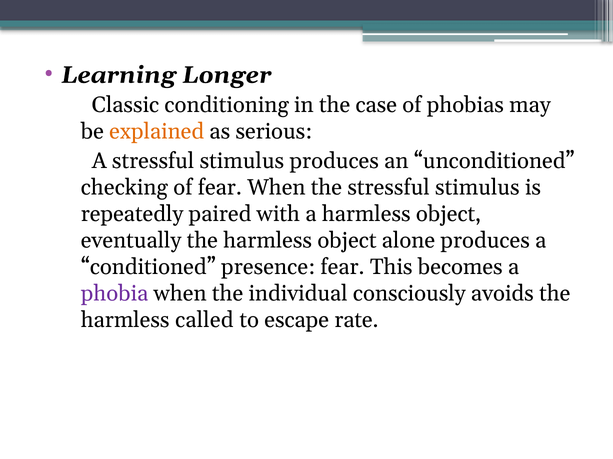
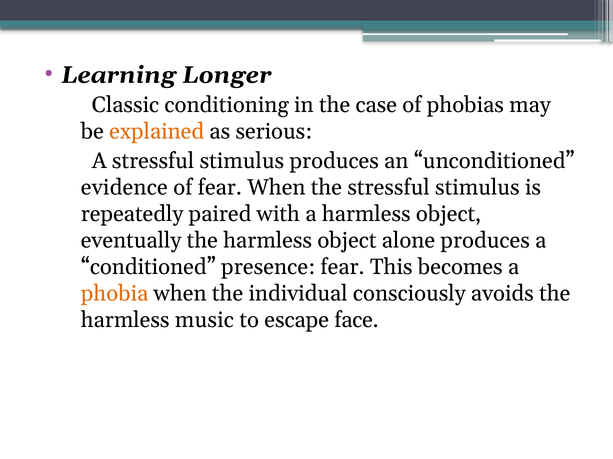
checking: checking -> evidence
phobia colour: purple -> orange
called: called -> music
rate: rate -> face
